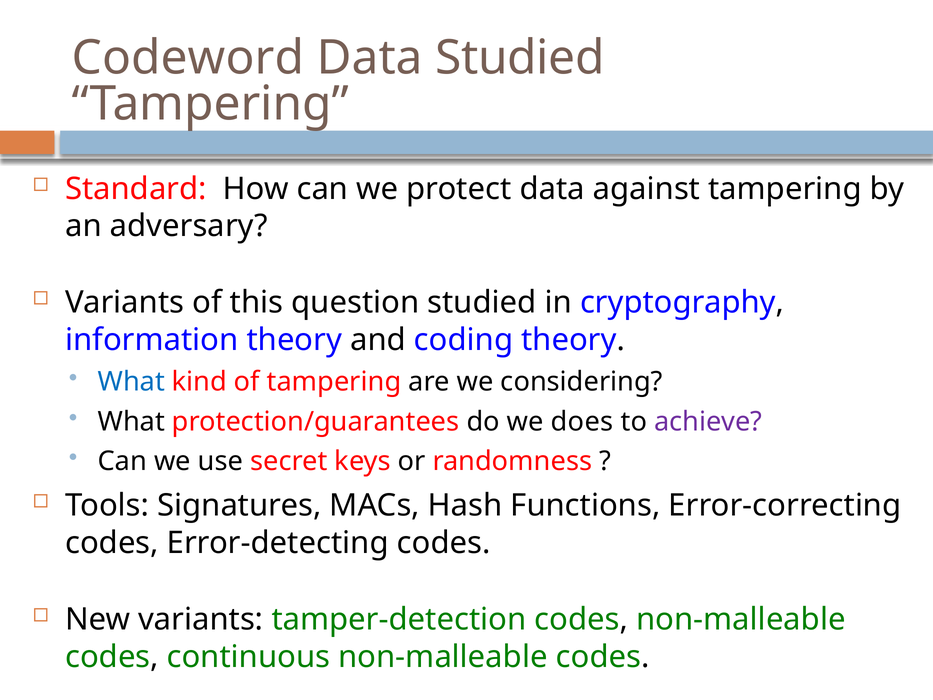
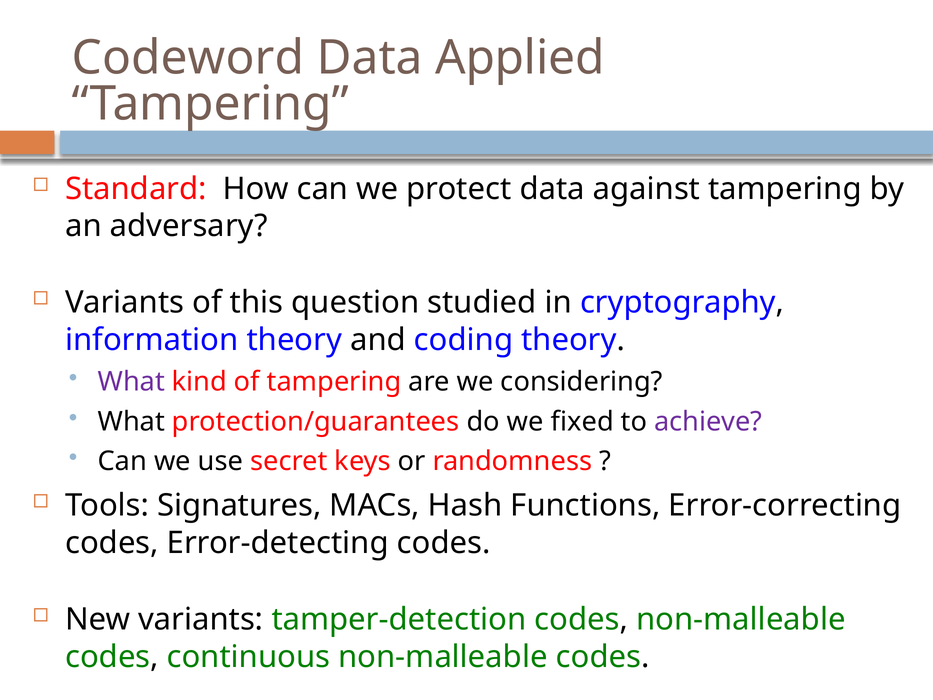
Data Studied: Studied -> Applied
What at (131, 382) colour: blue -> purple
does: does -> fixed
